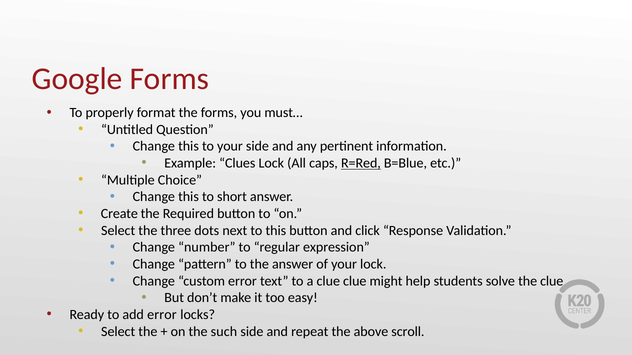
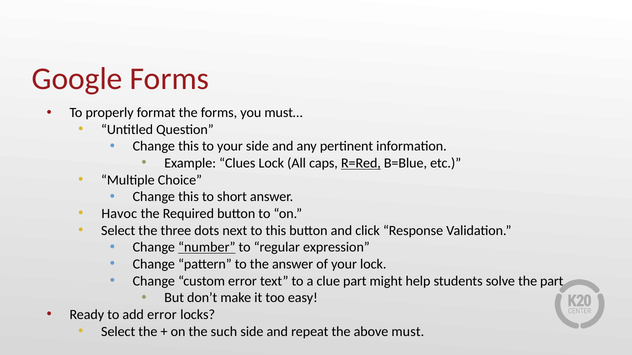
Create: Create -> Havoc
number underline: none -> present
clue clue: clue -> part
the clue: clue -> part
scroll: scroll -> must
